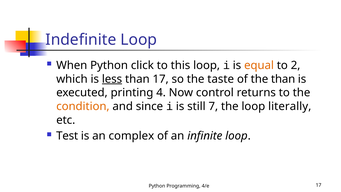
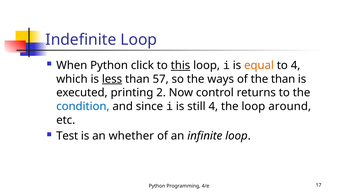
this underline: none -> present
to 2: 2 -> 4
than 17: 17 -> 57
taste: taste -> ways
4: 4 -> 2
condition colour: orange -> blue
still 7: 7 -> 4
literally: literally -> around
complex: complex -> whether
